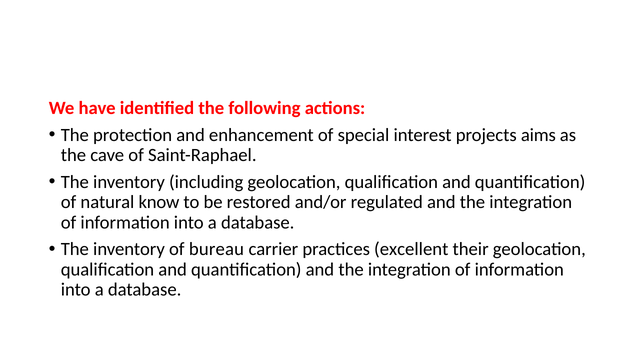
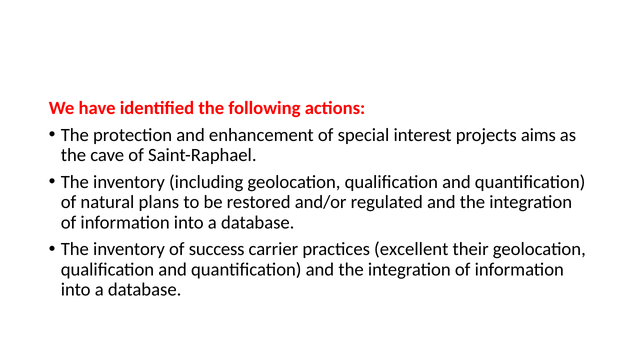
know: know -> plans
bureau: bureau -> success
